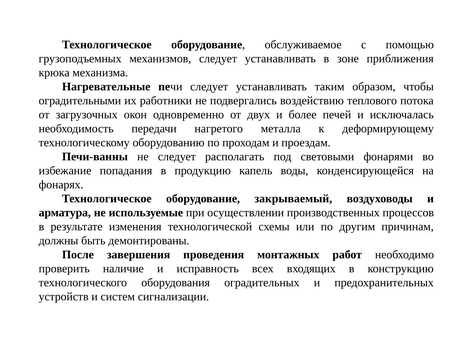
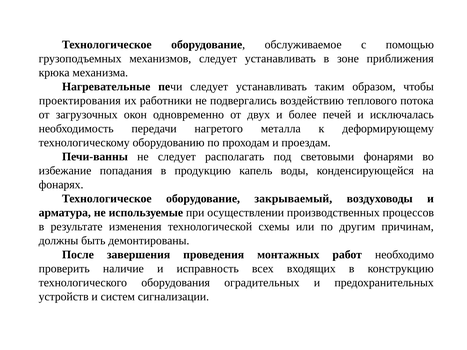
оградительными: оградительными -> проектирования
